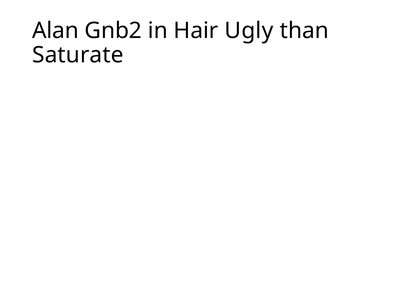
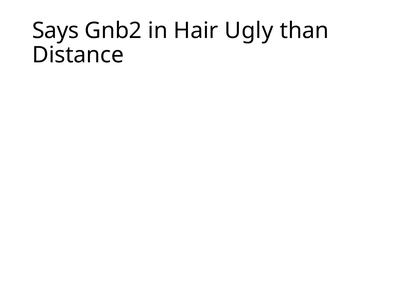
Alan: Alan -> Says
Saturate: Saturate -> Distance
